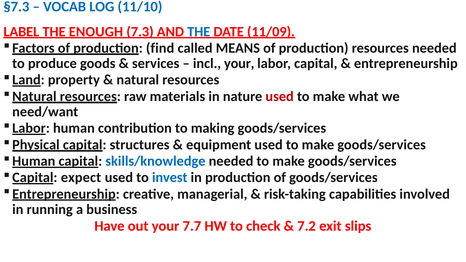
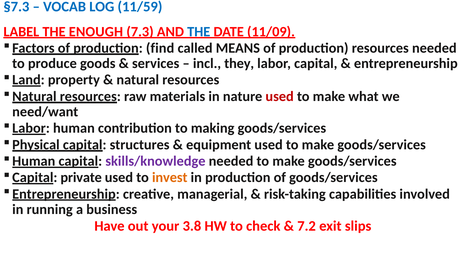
11/10: 11/10 -> 11/59
incl your: your -> they
skills/knowledge colour: blue -> purple
expect: expect -> private
invest colour: blue -> orange
7.7: 7.7 -> 3.8
